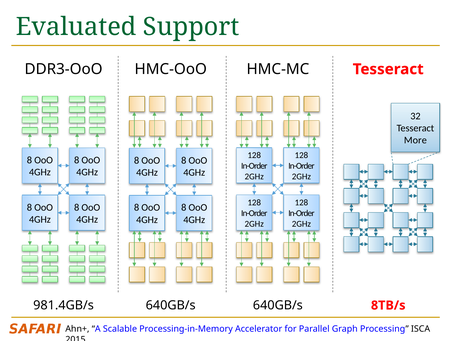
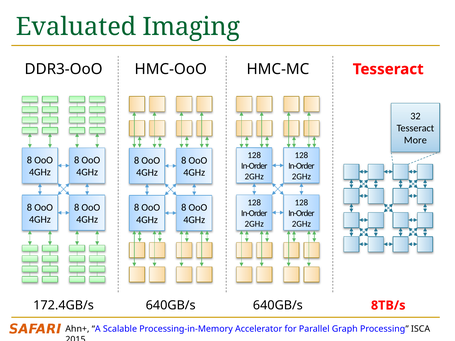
Support: Support -> Imaging
981.4GB/s: 981.4GB/s -> 172.4GB/s
